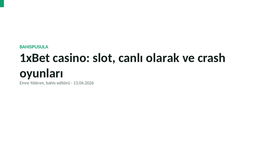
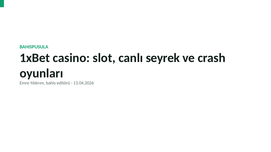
olarak: olarak -> seyrek
